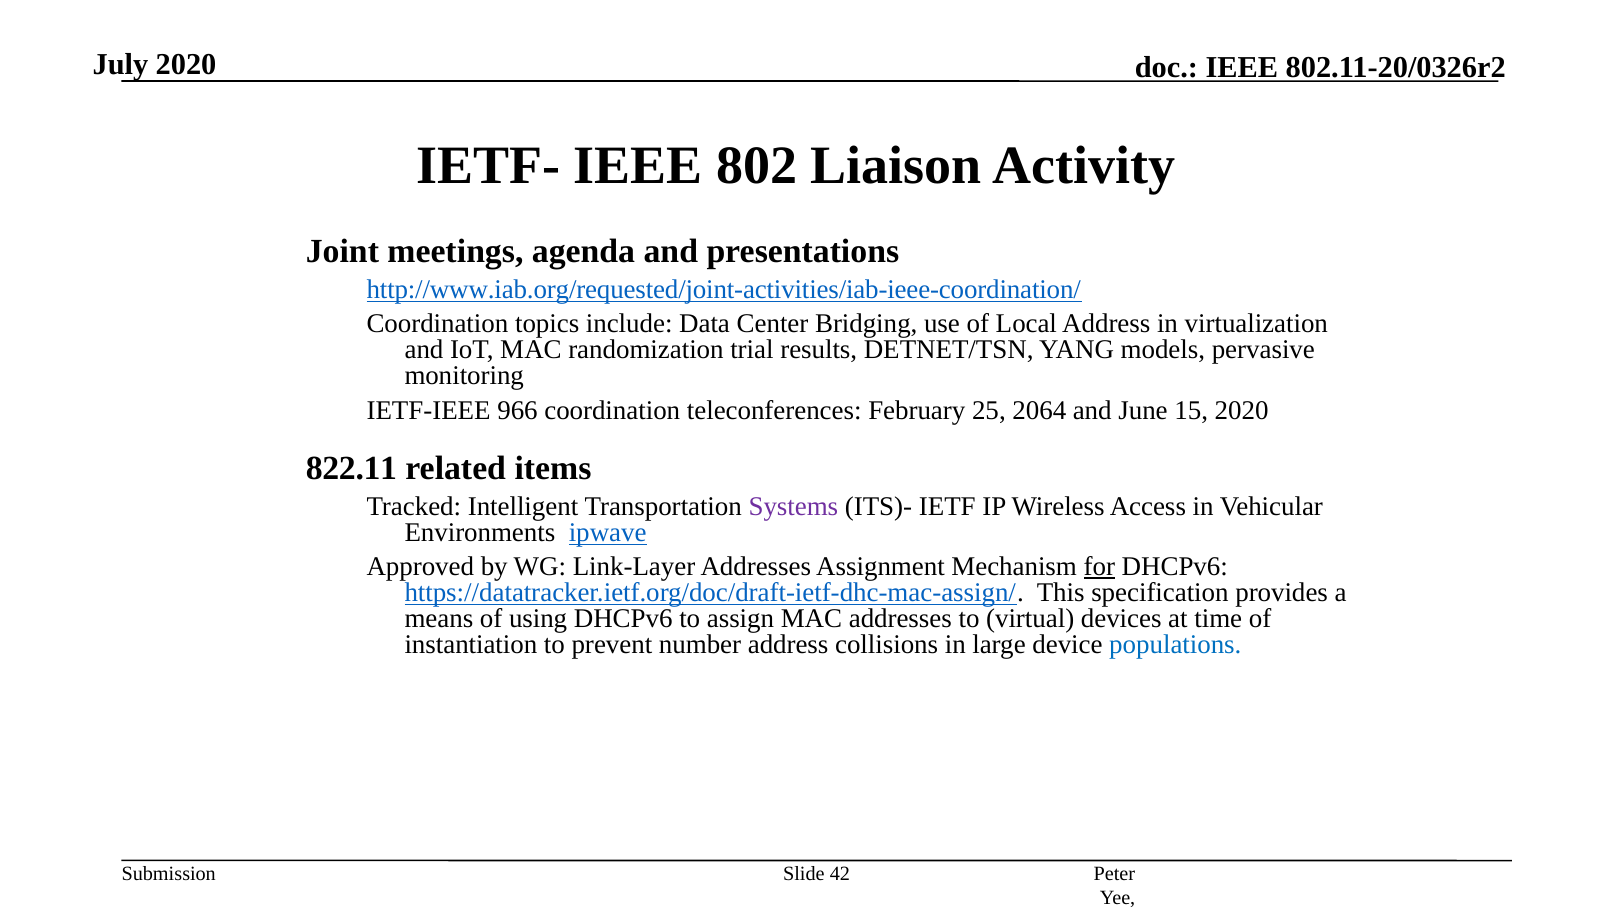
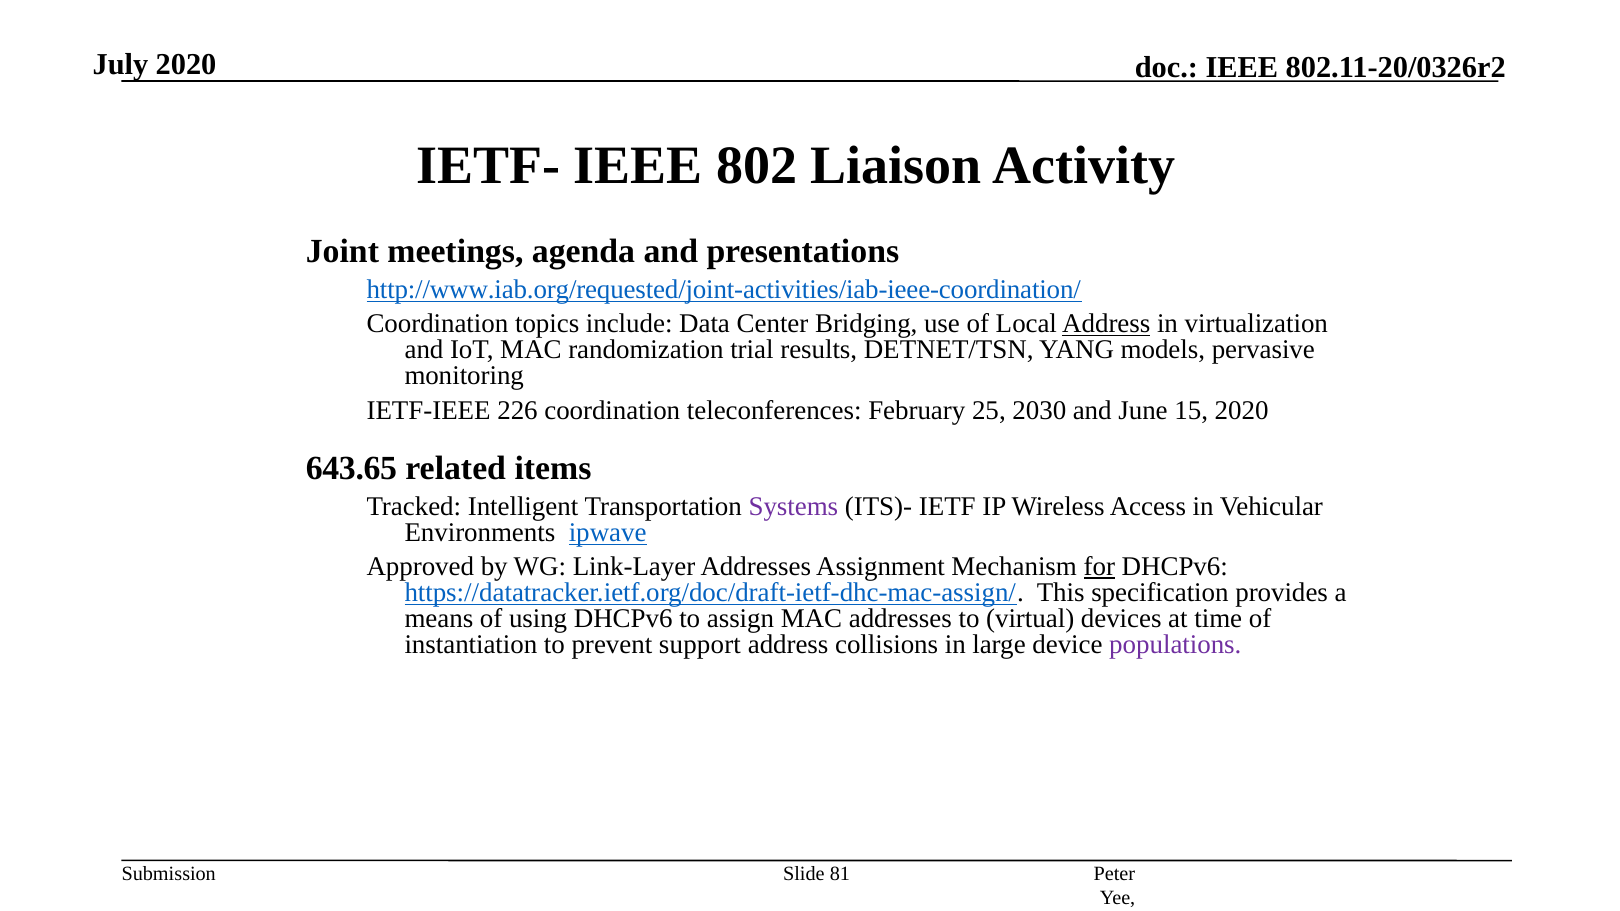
Address at (1106, 324) underline: none -> present
966: 966 -> 226
2064: 2064 -> 2030
822.11: 822.11 -> 643.65
number: number -> support
populations colour: blue -> purple
42: 42 -> 81
